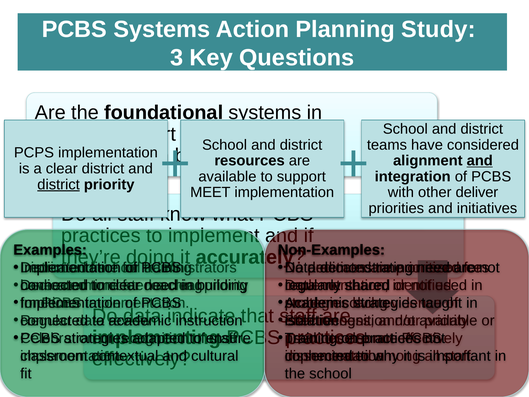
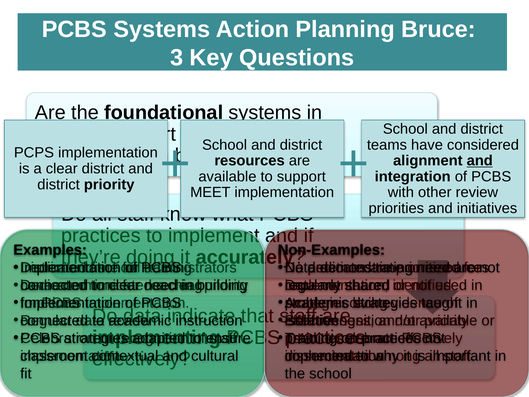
Study: Study -> Bruce
district at (59, 184) underline: present -> none
other deliver: deliver -> review
